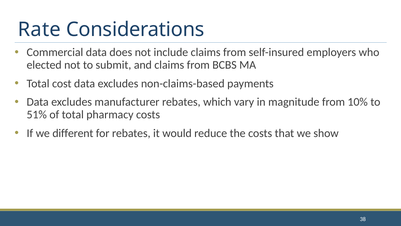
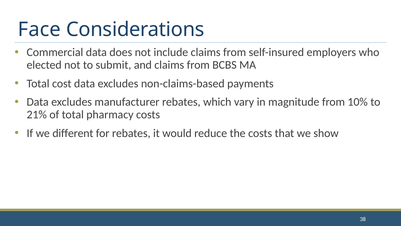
Rate: Rate -> Face
51%: 51% -> 21%
